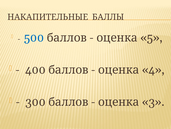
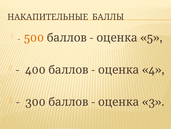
500 colour: blue -> orange
